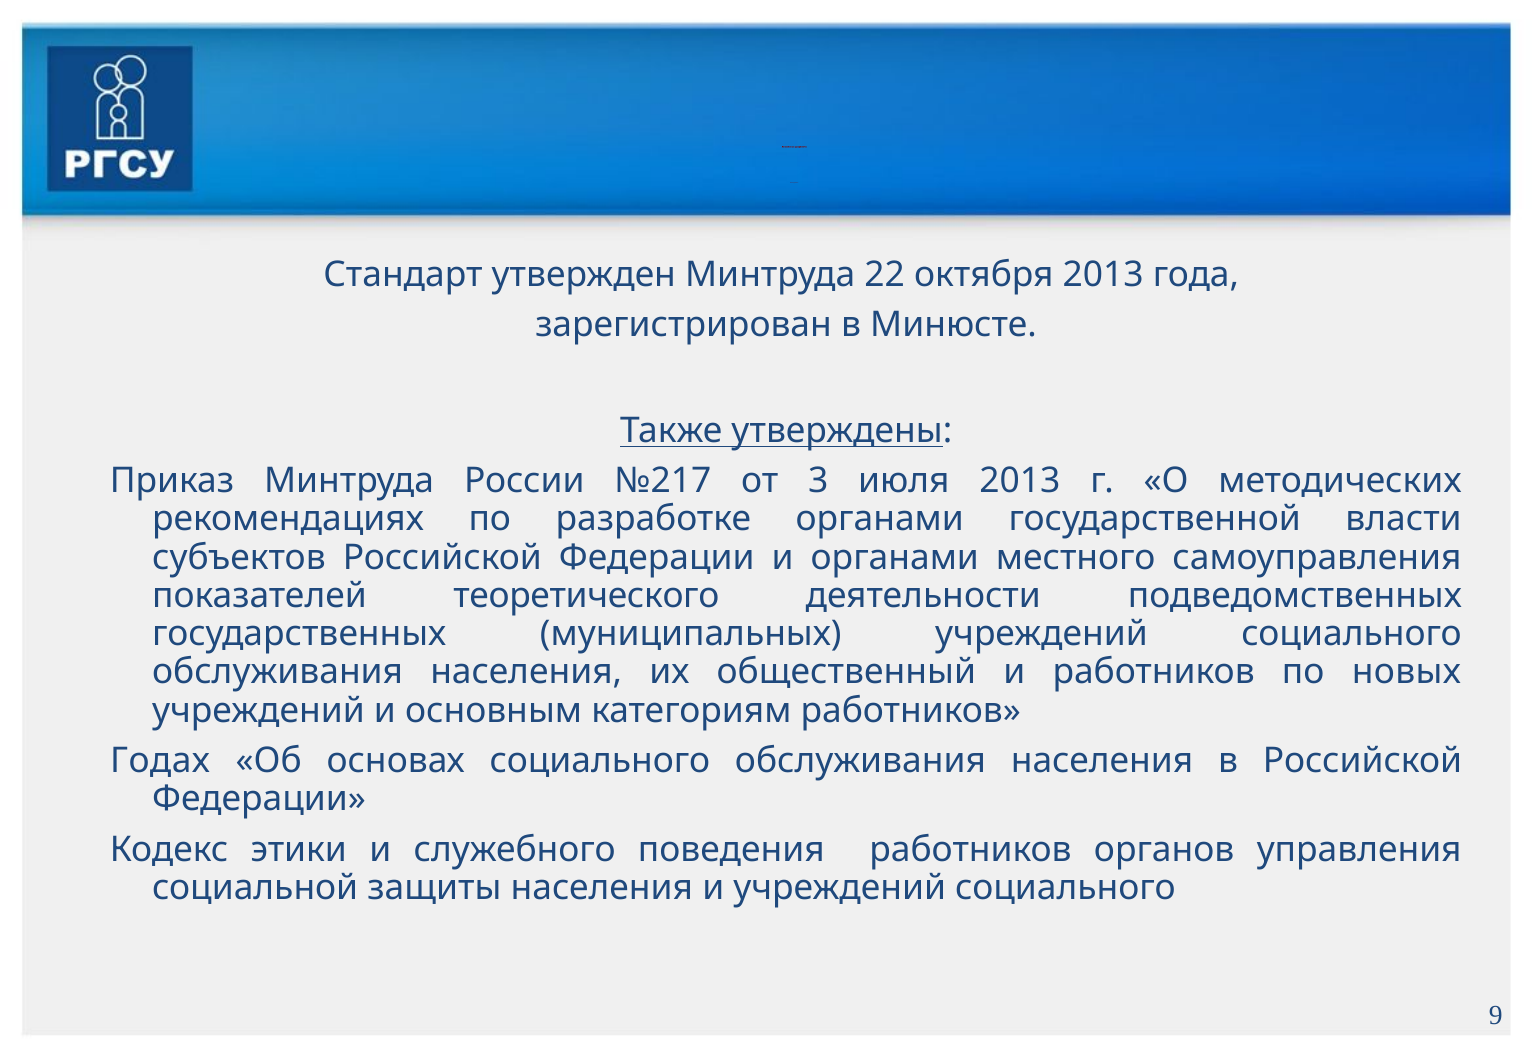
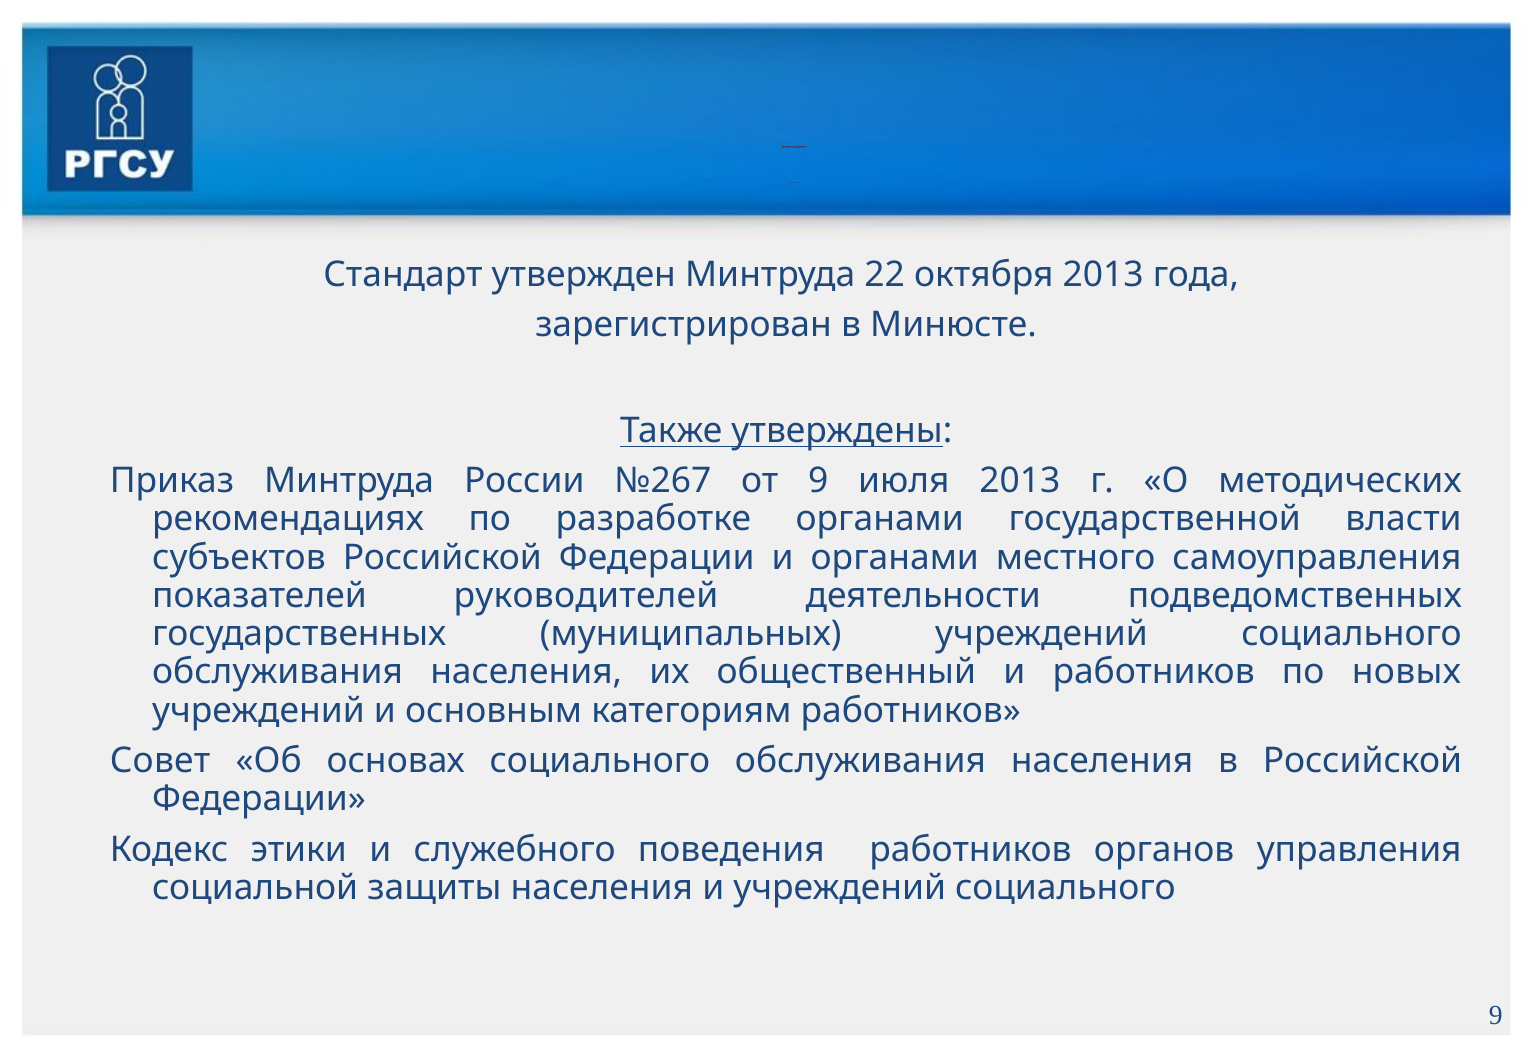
№217: №217 -> №267
от 3: 3 -> 9
теоретического: теоретического -> руководителей
Годах: Годах -> Совет
